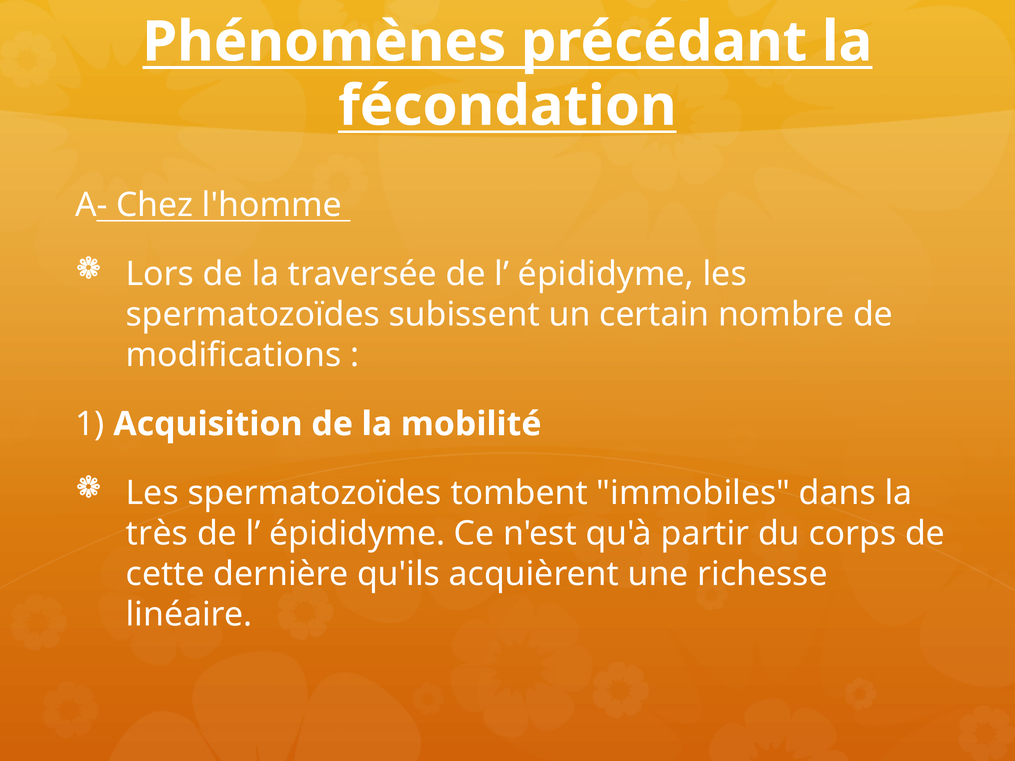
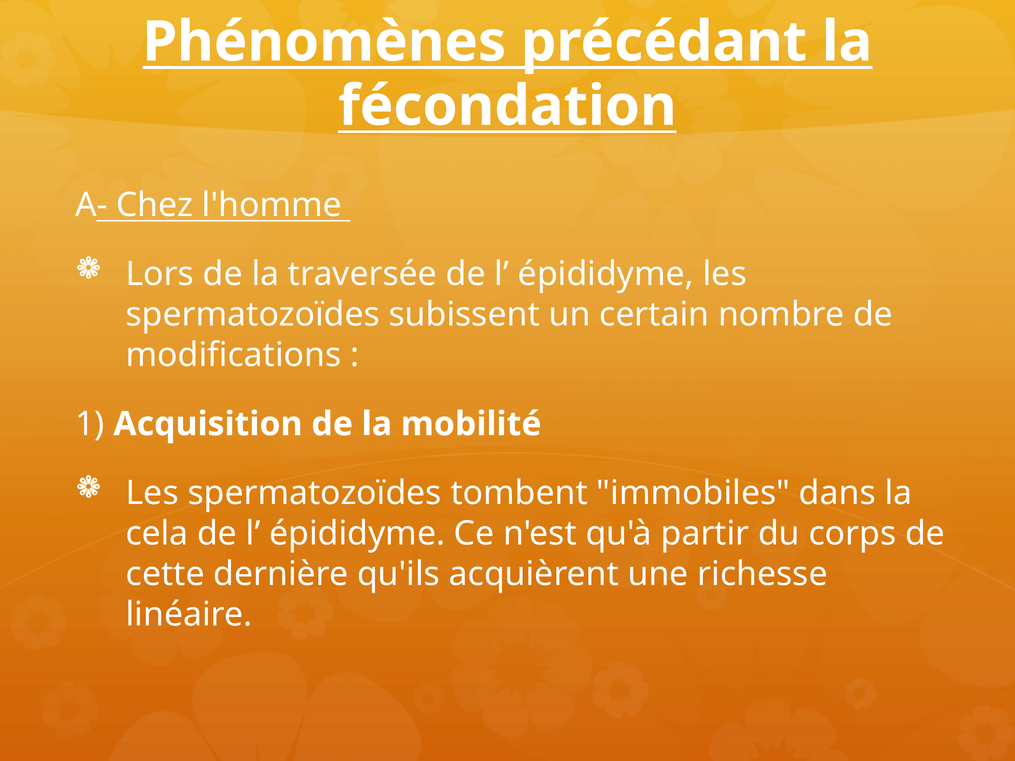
très: très -> cela
